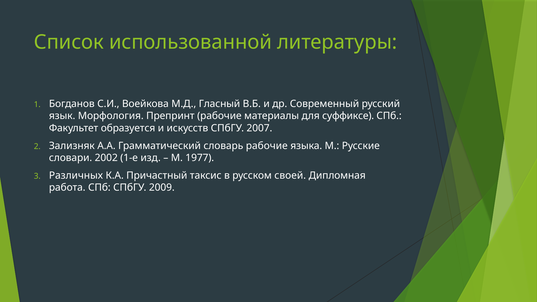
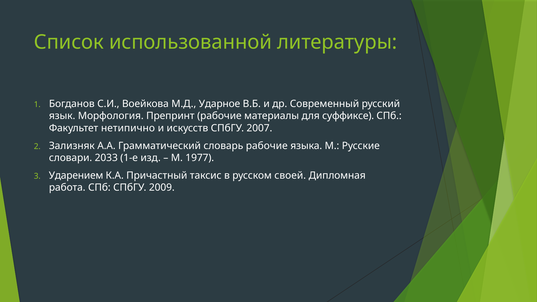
Гласный: Гласный -> Ударное
образуется: образуется -> нетипично
2002: 2002 -> 2033
Различных: Различных -> Ударением
